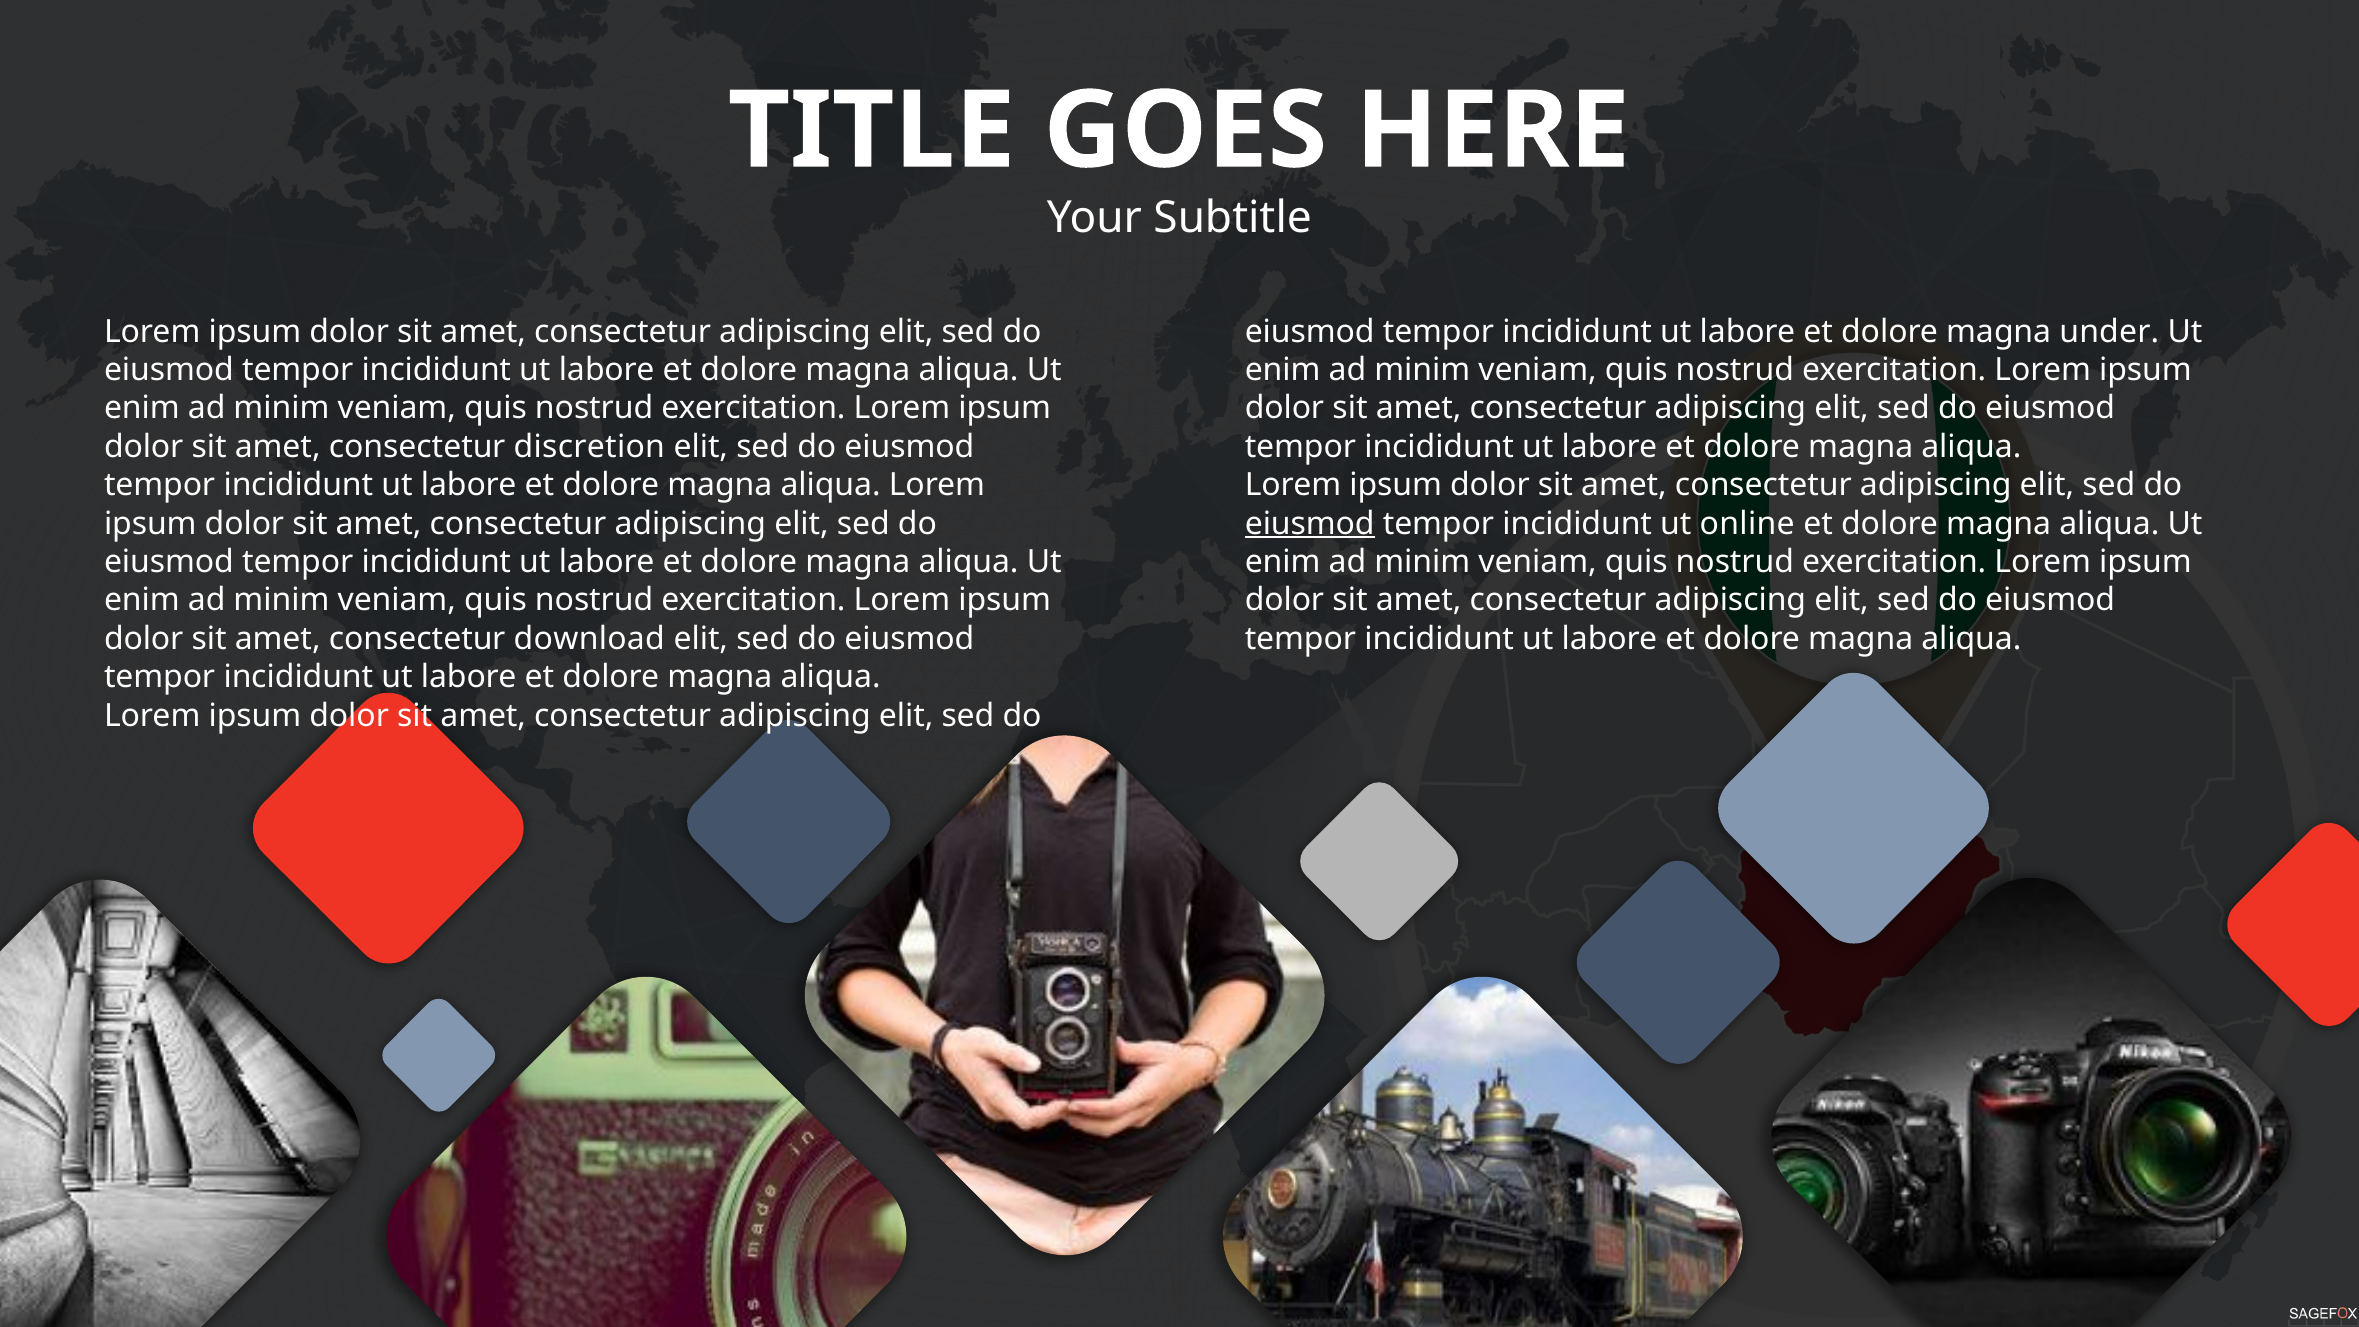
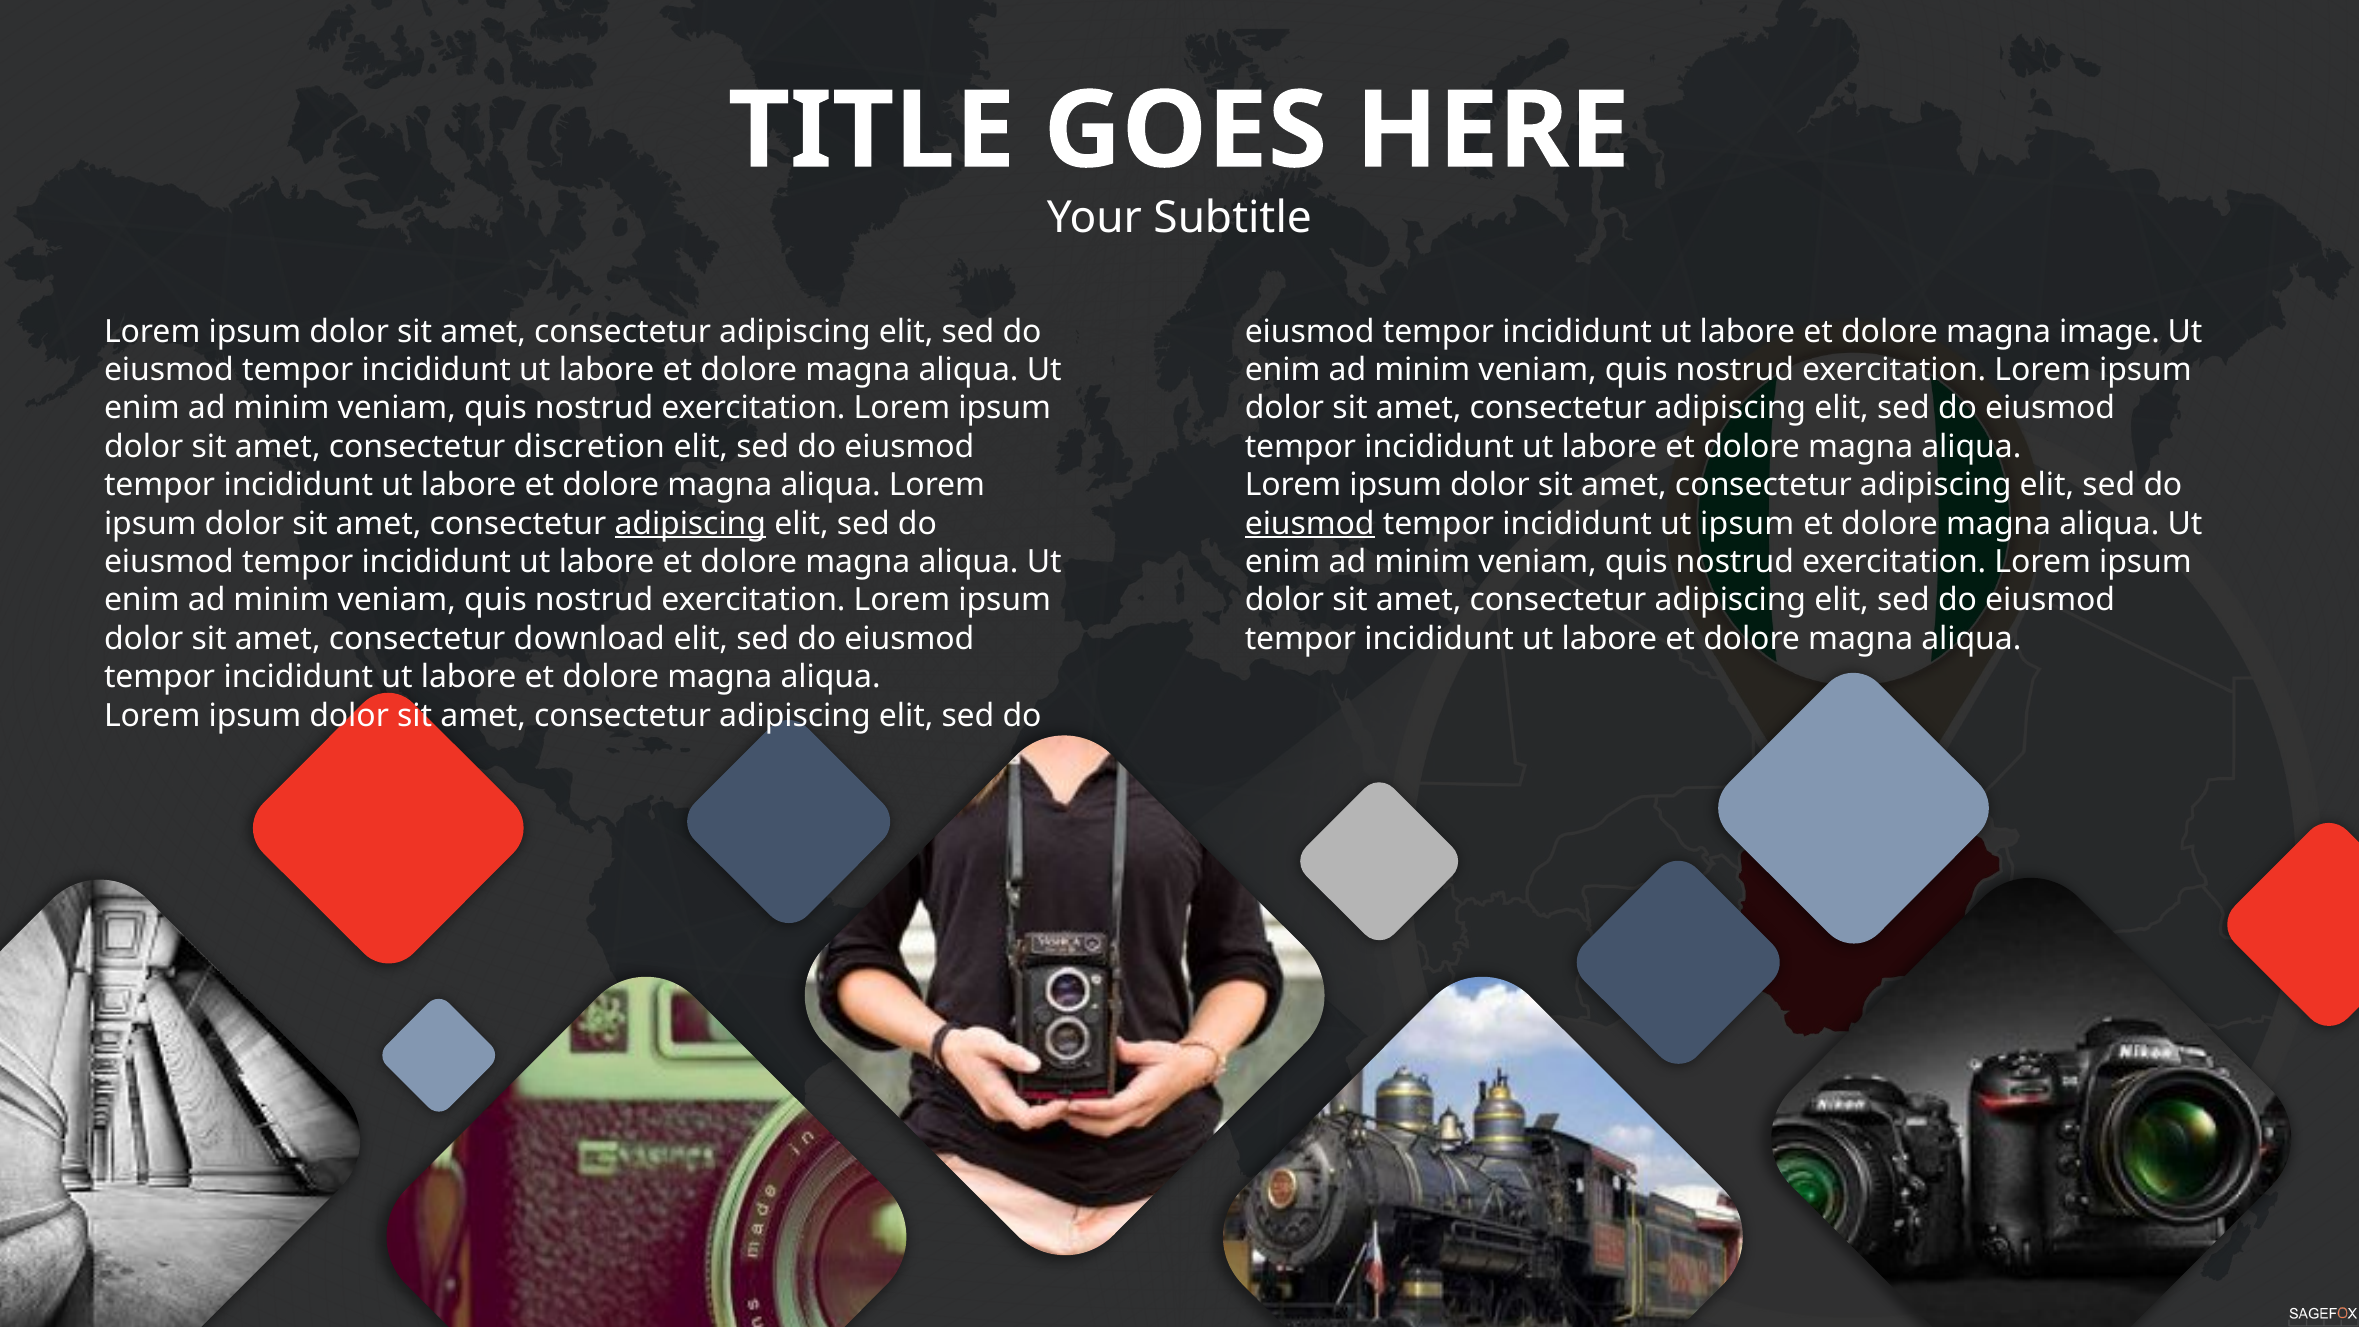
under: under -> image
adipiscing at (690, 524) underline: none -> present
ut online: online -> ipsum
